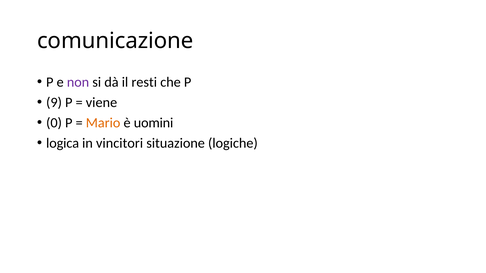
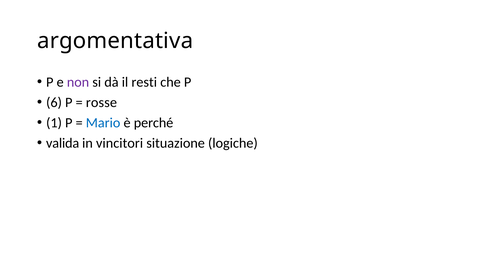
comunicazione: comunicazione -> argomentativa
9: 9 -> 6
viene: viene -> rosse
0: 0 -> 1
Mario colour: orange -> blue
uomini: uomini -> perché
logica: logica -> valida
